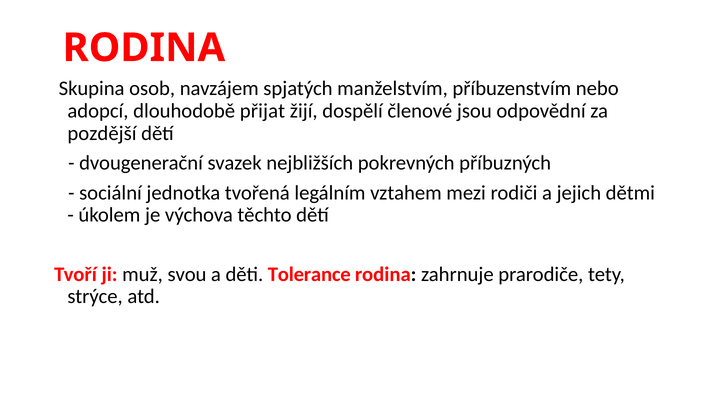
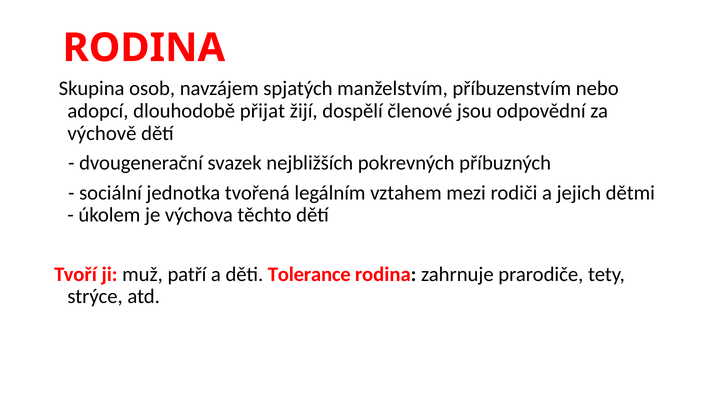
pozdější: pozdější -> výchově
svou: svou -> patří
